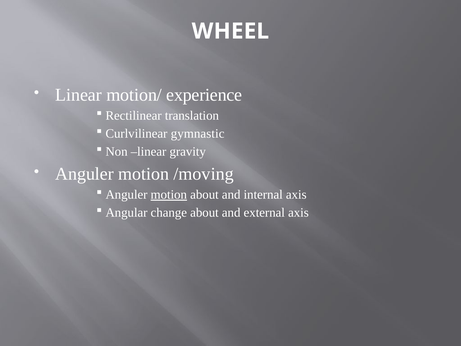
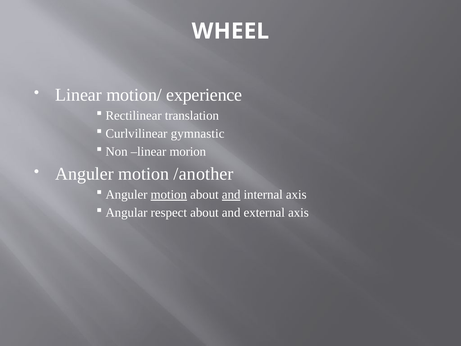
gravity: gravity -> morion
/moving: /moving -> /another
and at (231, 194) underline: none -> present
change: change -> respect
